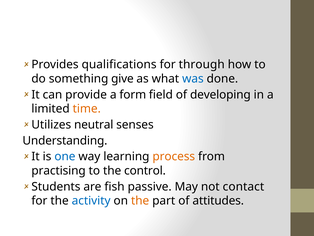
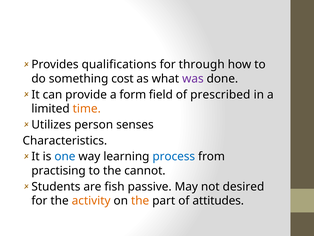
give: give -> cost
was colour: blue -> purple
developing: developing -> prescribed
neutral: neutral -> person
Understanding: Understanding -> Characteristics
process colour: orange -> blue
control: control -> cannot
contact: contact -> desired
activity colour: blue -> orange
